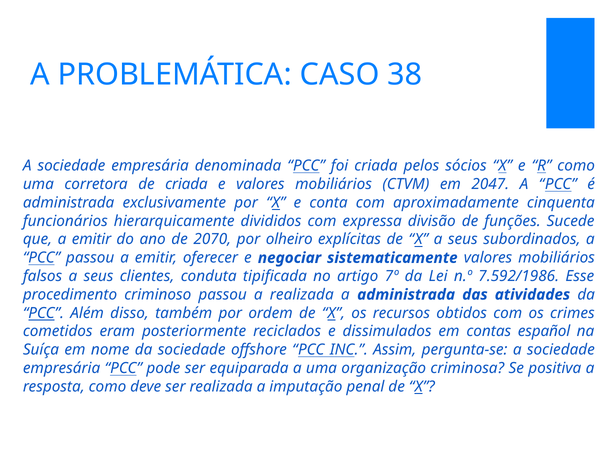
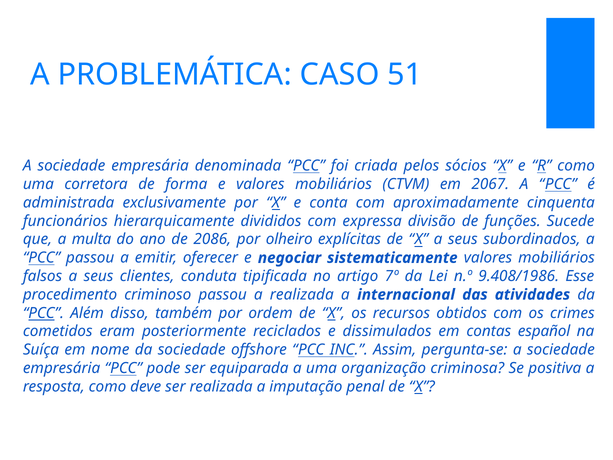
38: 38 -> 51
de criada: criada -> forma
2047: 2047 -> 2067
que a emitir: emitir -> multa
2070: 2070 -> 2086
7.592/1986: 7.592/1986 -> 9.408/1986
a administrada: administrada -> internacional
